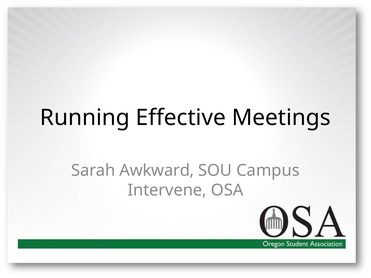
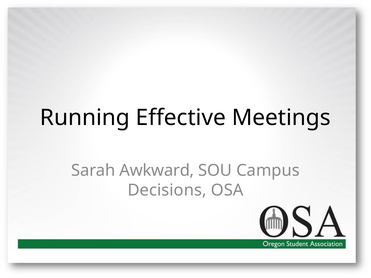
Intervene: Intervene -> Decisions
